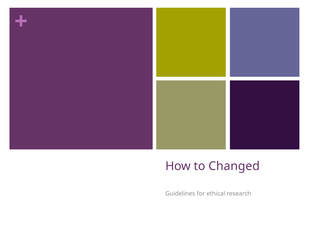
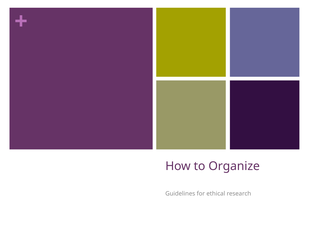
Changed: Changed -> Organize
